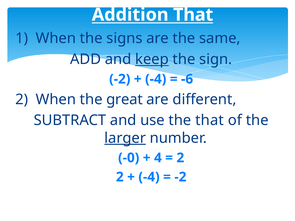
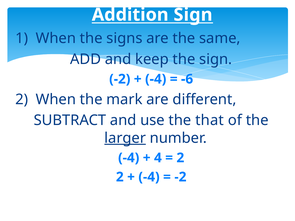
Addition That: That -> Sign
keep underline: present -> none
great: great -> mark
-0 at (129, 158): -0 -> -4
